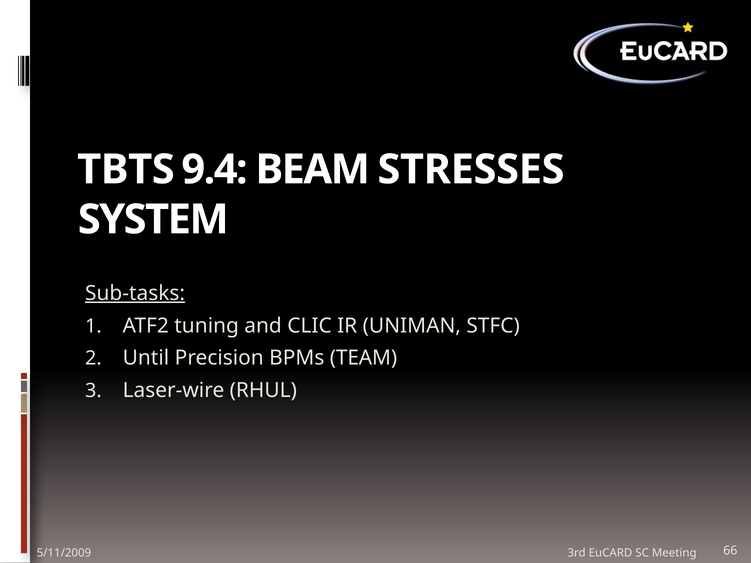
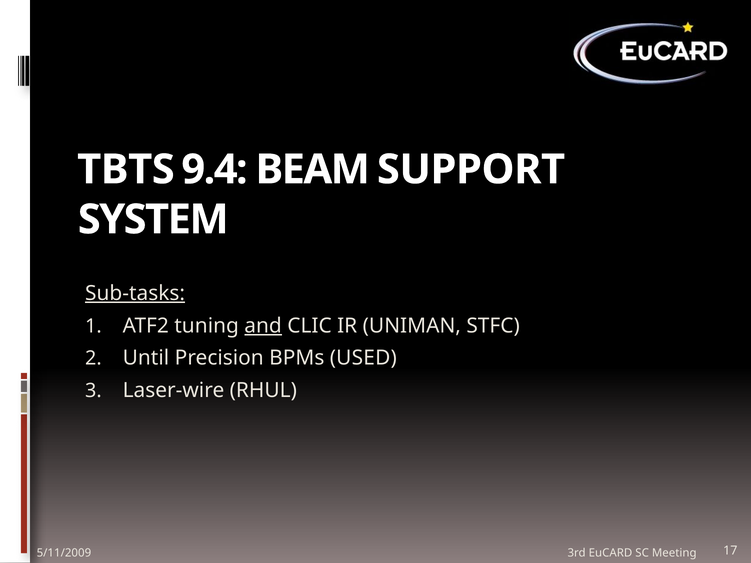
STRESSES: STRESSES -> SUPPORT
and underline: none -> present
TEAM: TEAM -> USED
66: 66 -> 17
